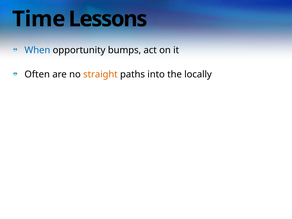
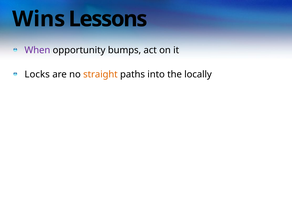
Time: Time -> Wins
When colour: blue -> purple
Often: Often -> Locks
